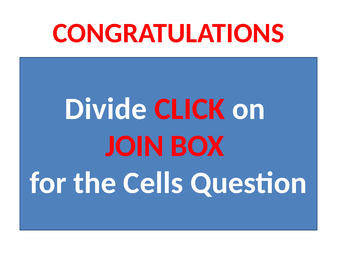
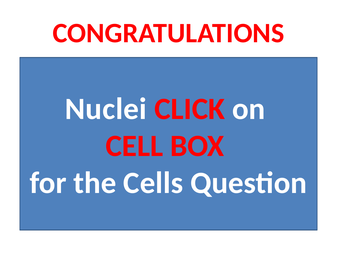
Divide: Divide -> Nuclei
JOIN: JOIN -> CELL
